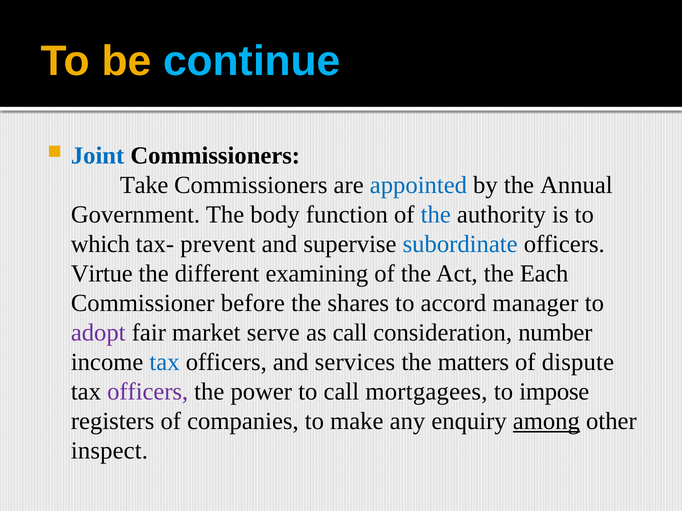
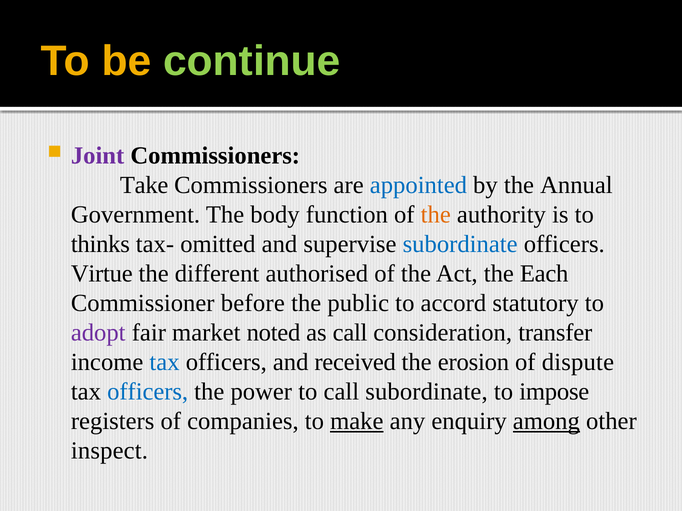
continue colour: light blue -> light green
Joint colour: blue -> purple
the at (436, 215) colour: blue -> orange
which: which -> thinks
prevent: prevent -> omitted
examining: examining -> authorised
shares: shares -> public
manager: manager -> statutory
serve: serve -> noted
number: number -> transfer
services: services -> received
matters: matters -> erosion
officers at (148, 392) colour: purple -> blue
call mortgagees: mortgagees -> subordinate
make underline: none -> present
